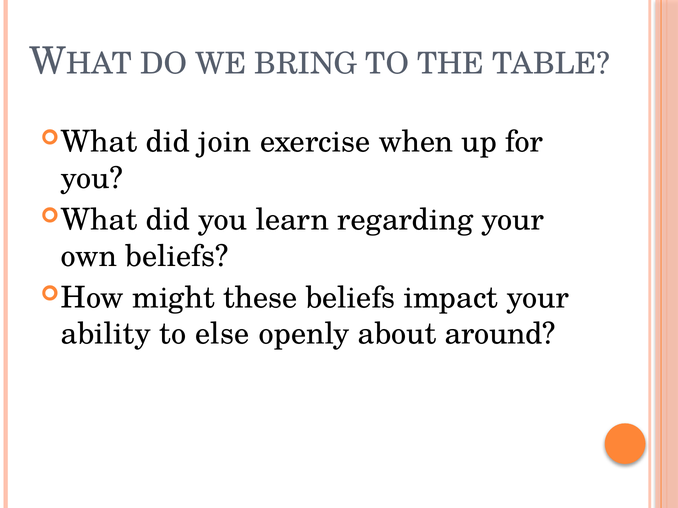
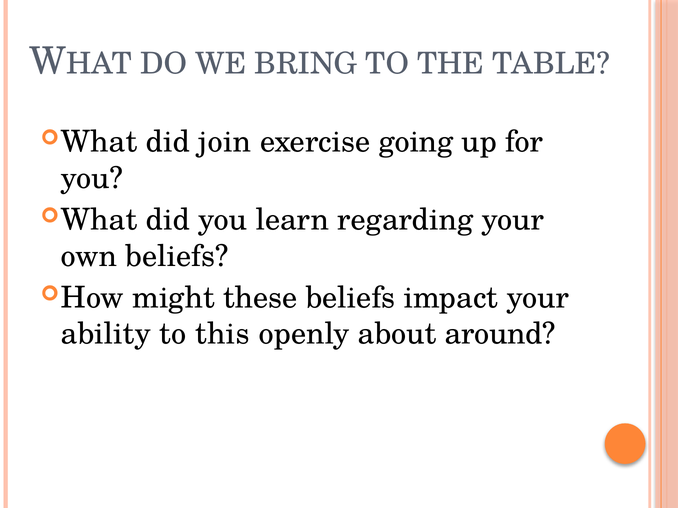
when: when -> going
else: else -> this
